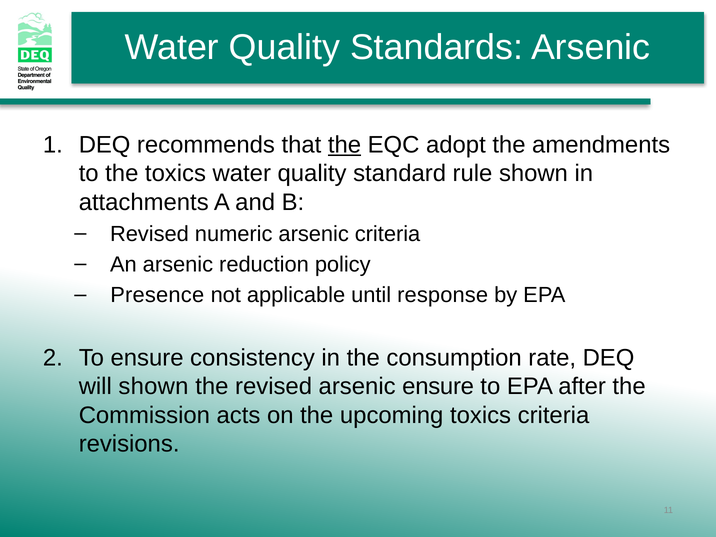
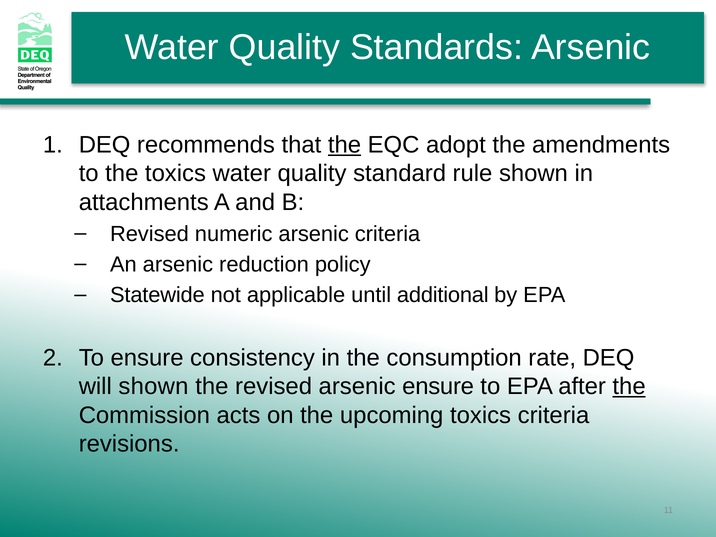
Presence: Presence -> Statewide
response: response -> additional
the at (629, 387) underline: none -> present
